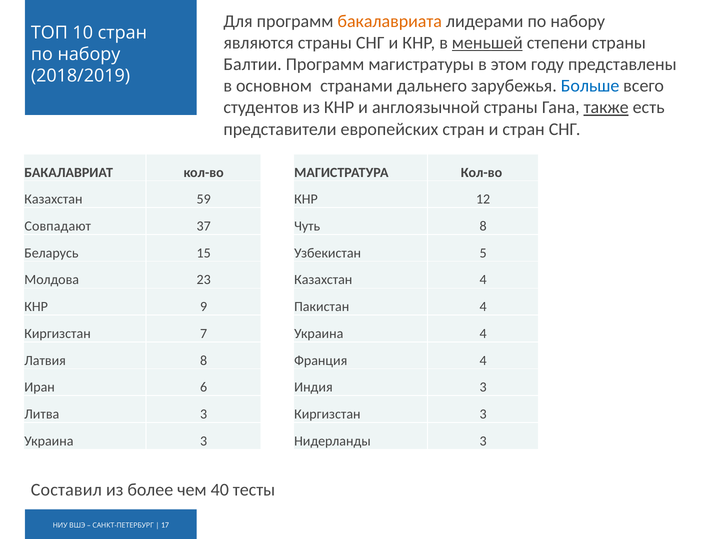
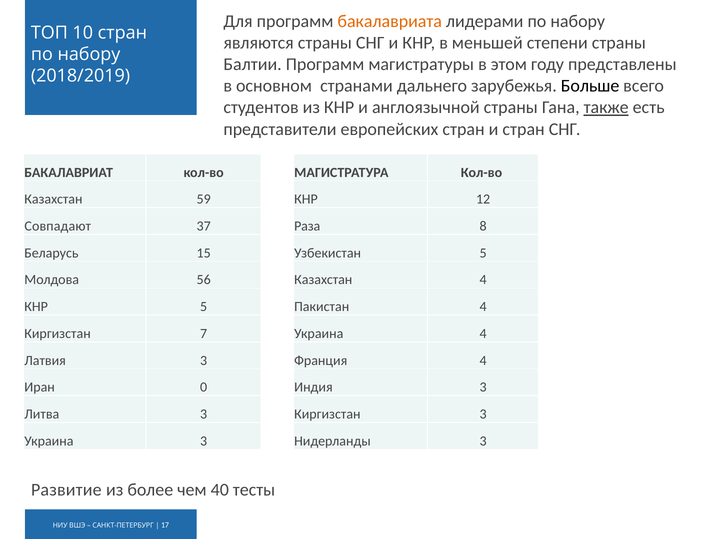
меньшей underline: present -> none
Больше colour: blue -> black
Чуть: Чуть -> Раза
23: 23 -> 56
КНР 9: 9 -> 5
Латвия 8: 8 -> 3
6: 6 -> 0
Составил: Составил -> Развитие
